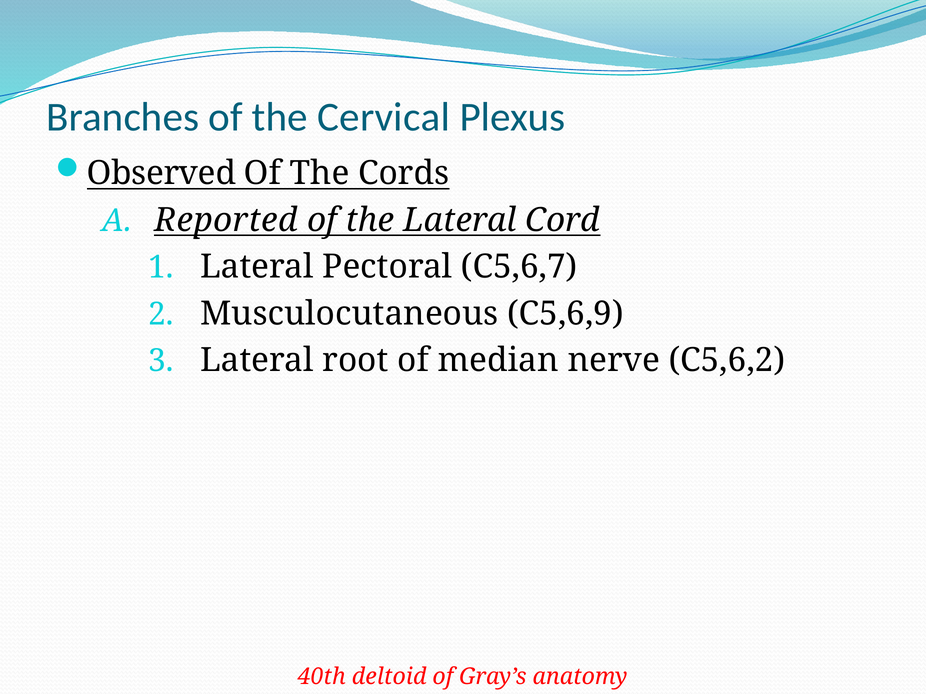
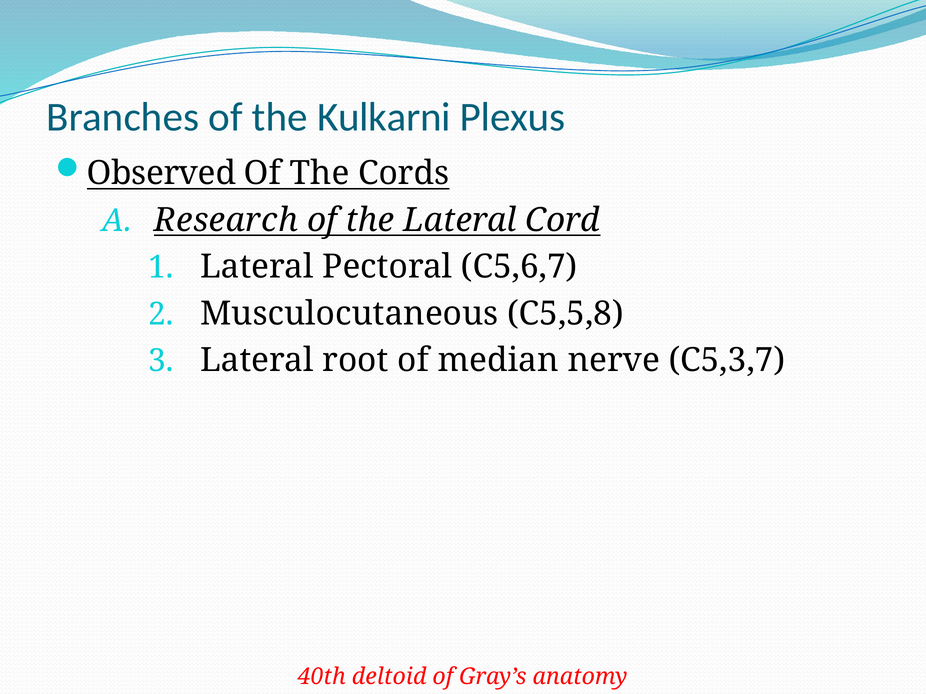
Cervical: Cervical -> Kulkarni
Reported: Reported -> Research
C5,6,9: C5,6,9 -> C5,5,8
C5,6,2: C5,6,2 -> C5,3,7
